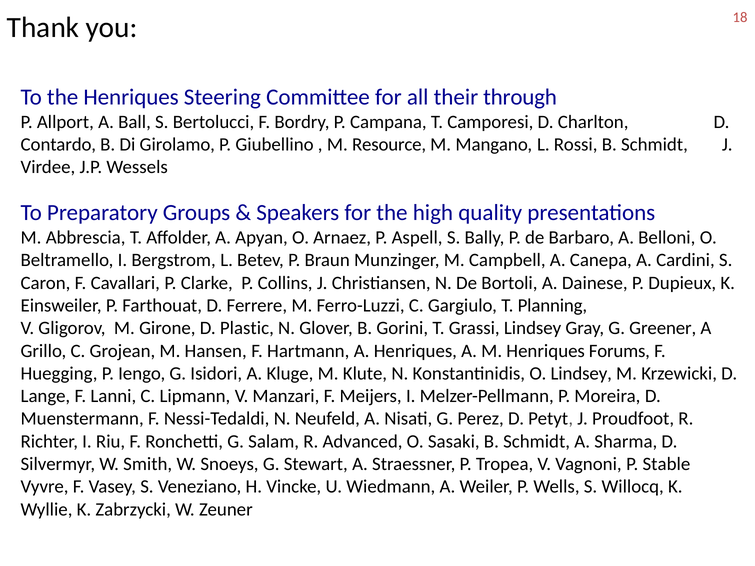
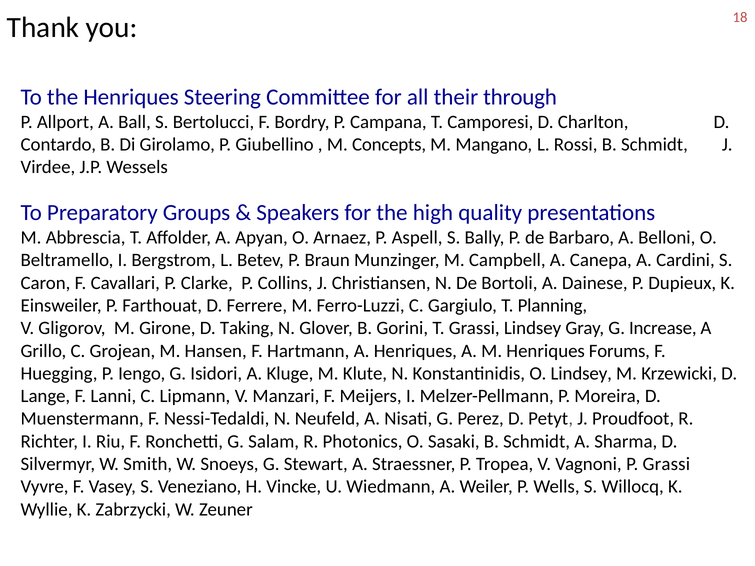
Resource: Resource -> Concepts
Plastic: Plastic -> Taking
Greener: Greener -> Increase
Advanced: Advanced -> Photonics
P Stable: Stable -> Grassi
